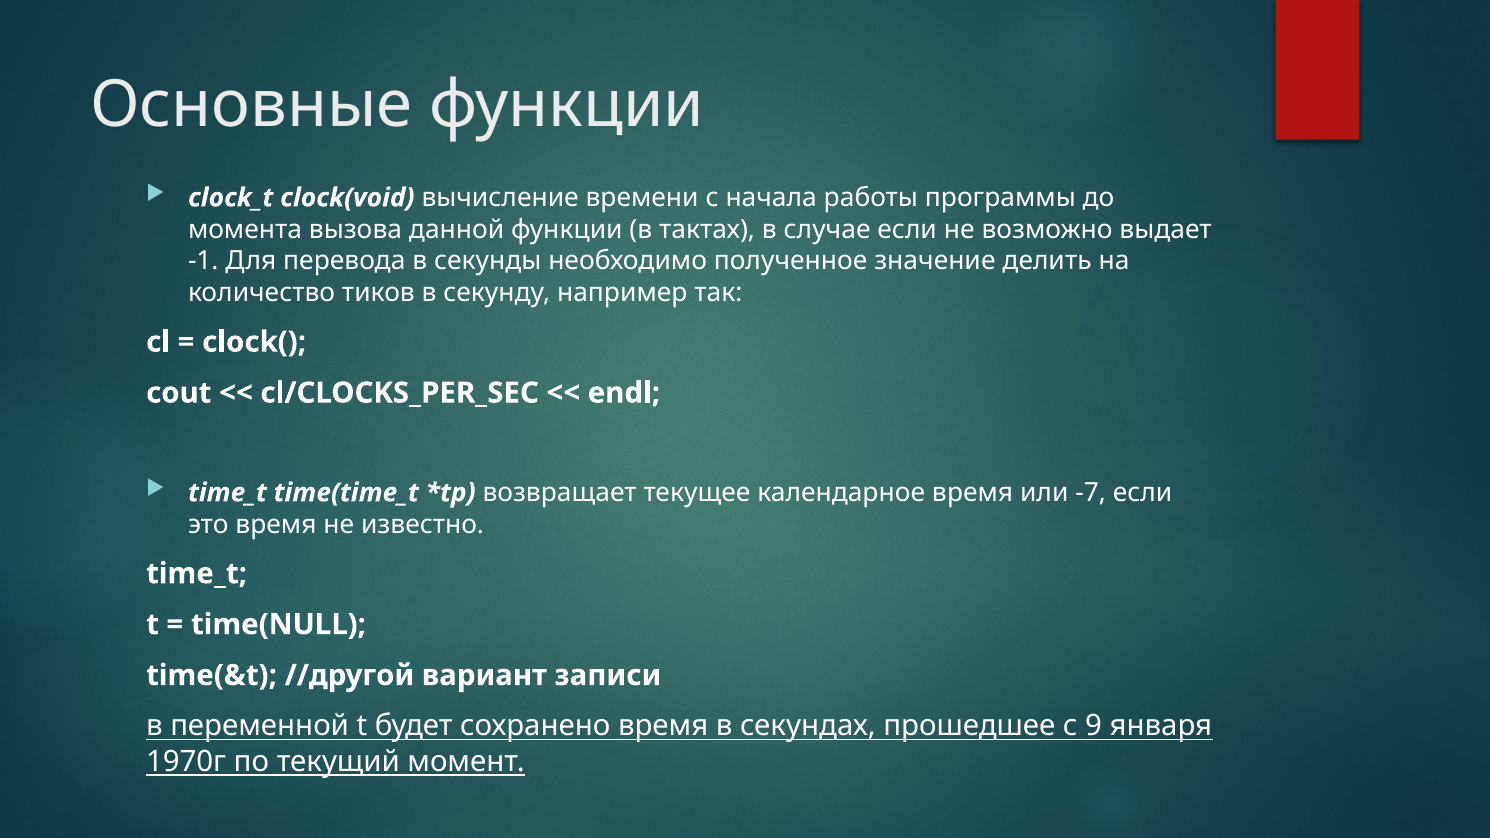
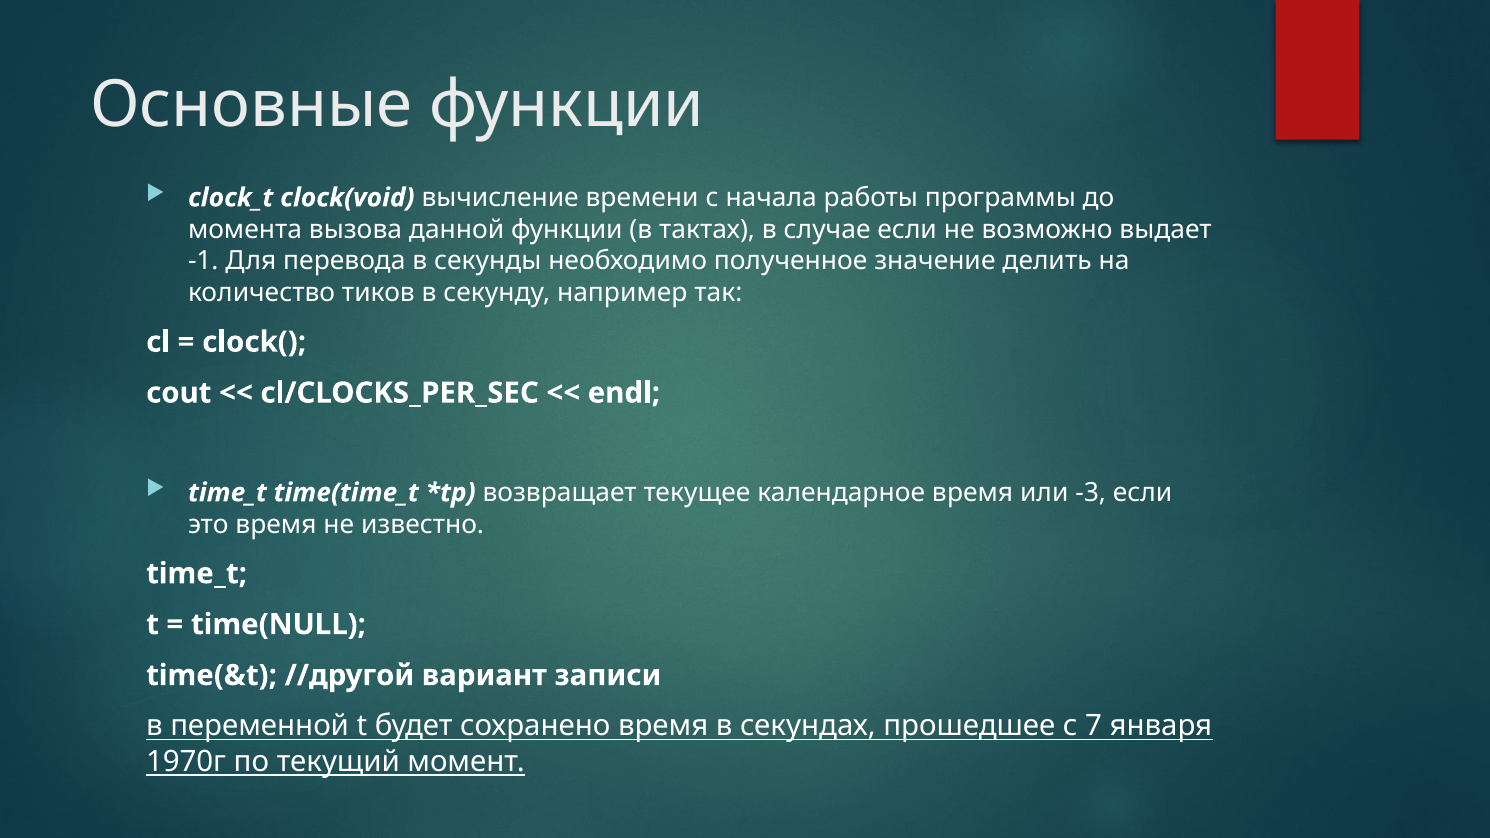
-7: -7 -> -3
9: 9 -> 7
